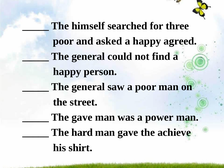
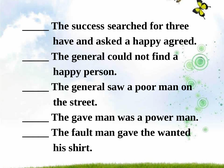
himself: himself -> success
poor at (63, 41): poor -> have
hard: hard -> fault
achieve: achieve -> wanted
